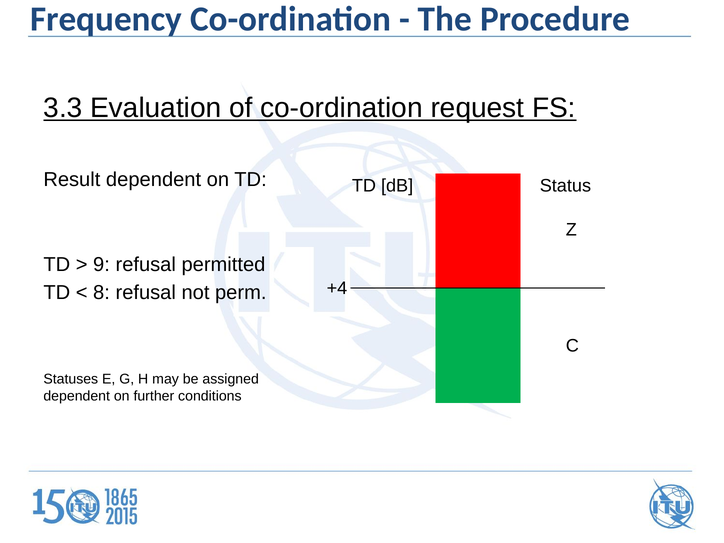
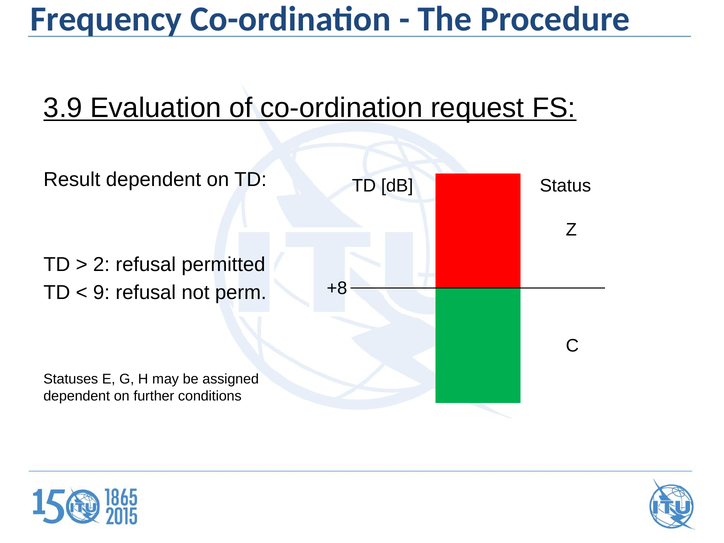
3.3: 3.3 -> 3.9
9: 9 -> 2
+4: +4 -> +8
8: 8 -> 9
